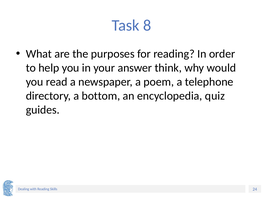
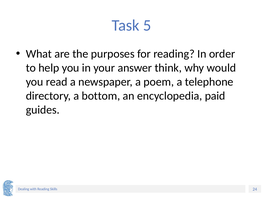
8: 8 -> 5
quiz: quiz -> paid
